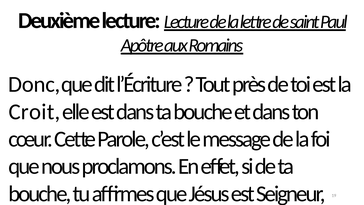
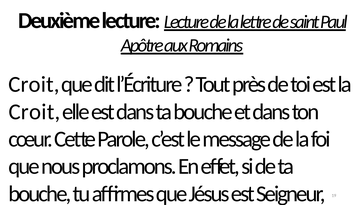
Donc at (34, 84): Donc -> Croit
